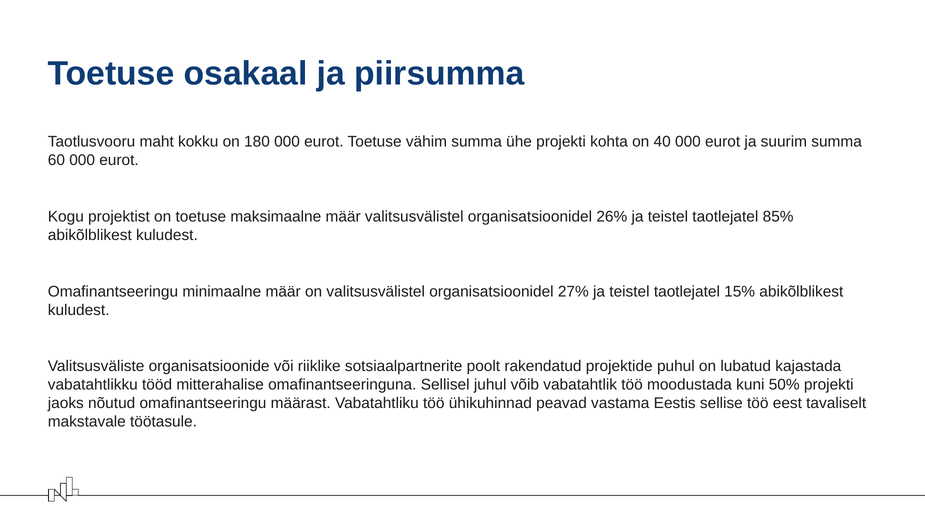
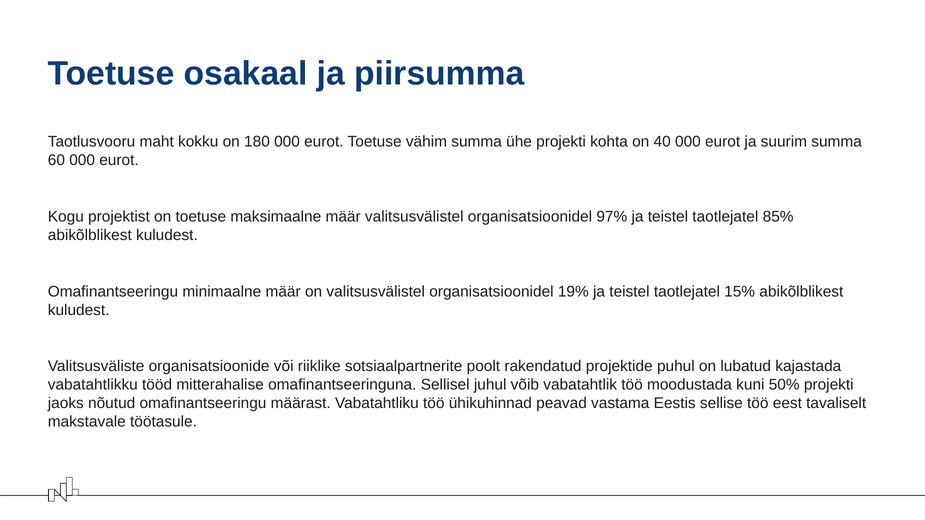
26%: 26% -> 97%
27%: 27% -> 19%
